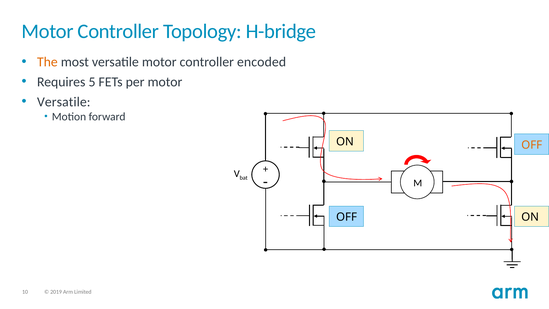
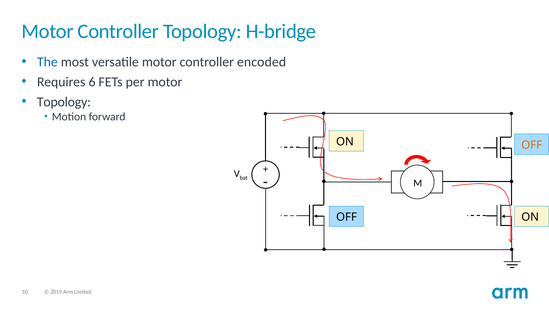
The colour: orange -> blue
5: 5 -> 6
Versatile at (64, 102): Versatile -> Topology
